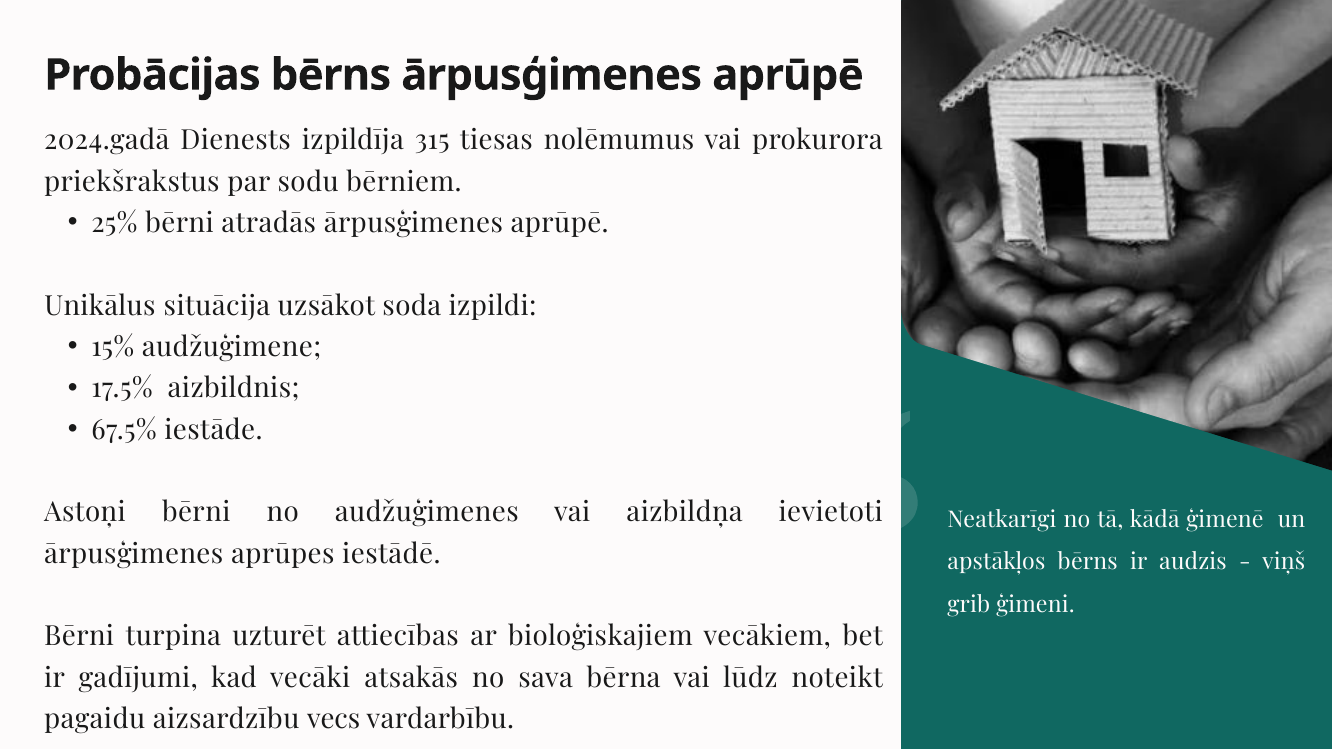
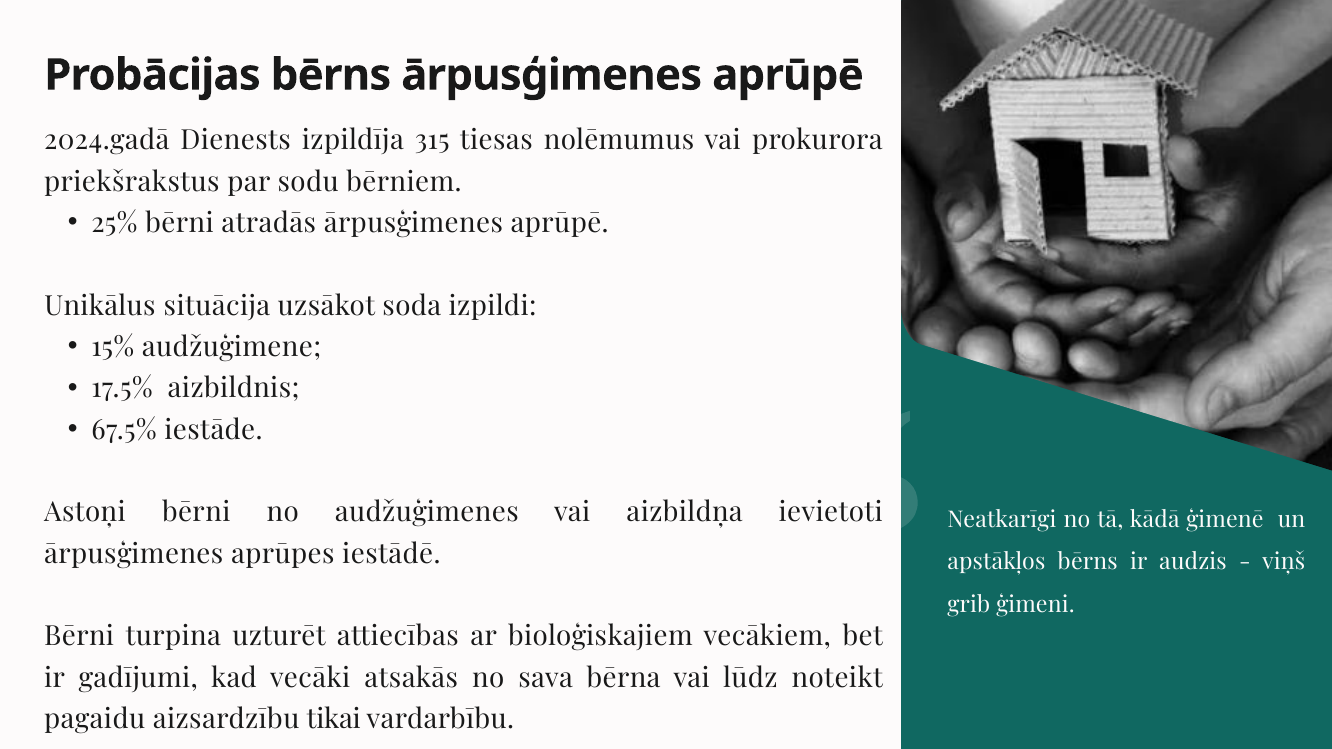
vecs: vecs -> tikai
